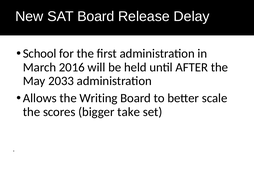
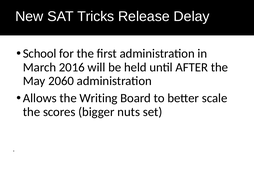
SAT Board: Board -> Tricks
2033: 2033 -> 2060
take: take -> nuts
